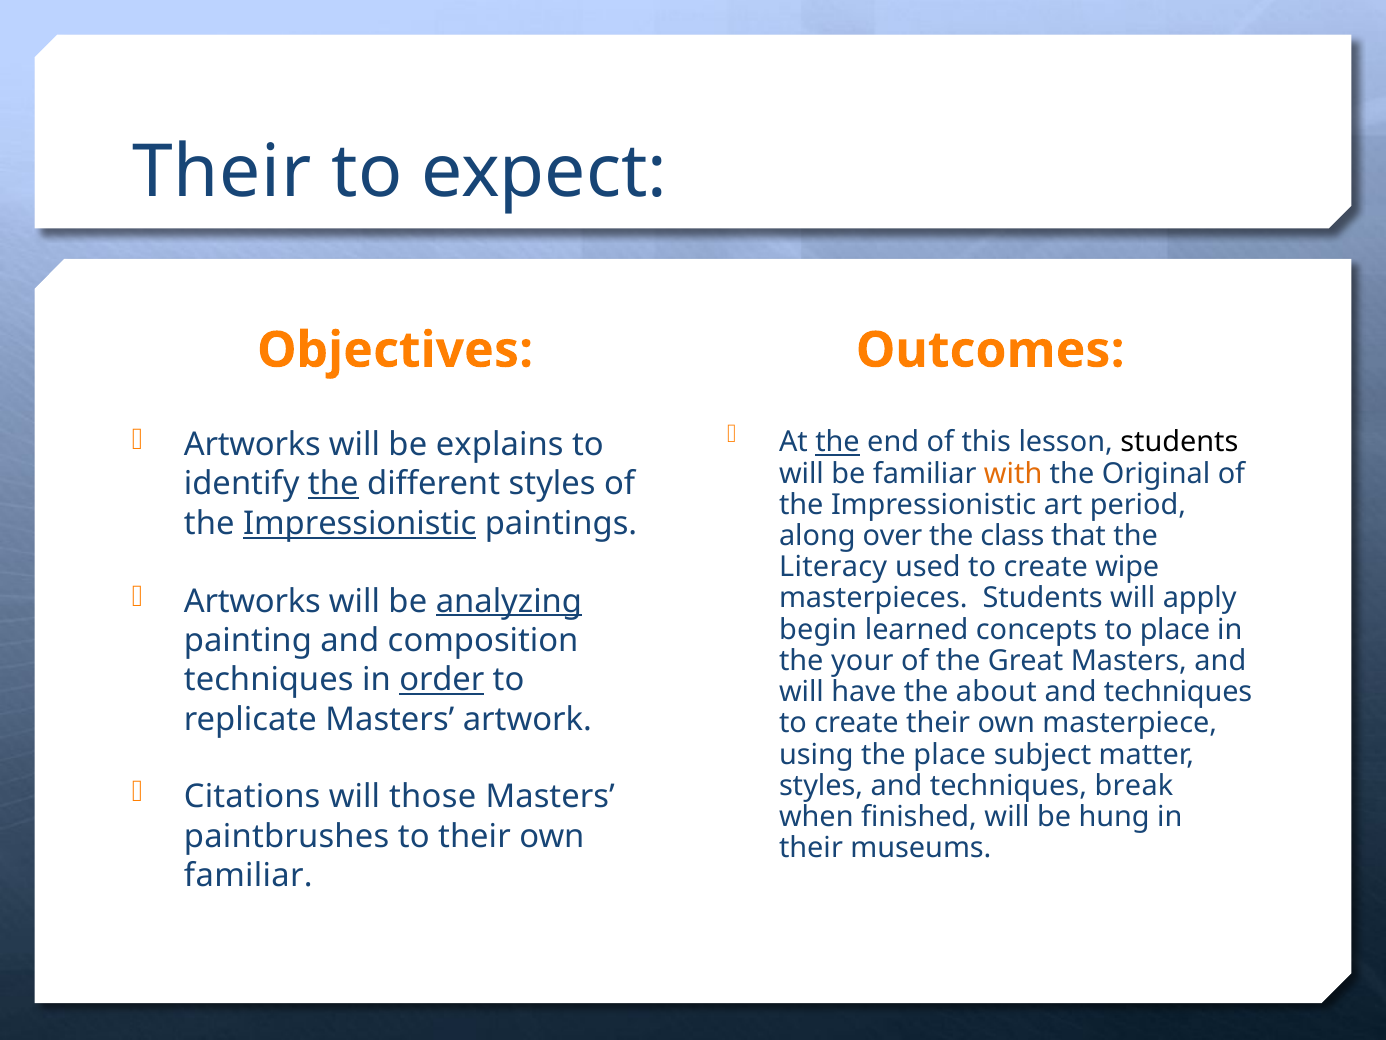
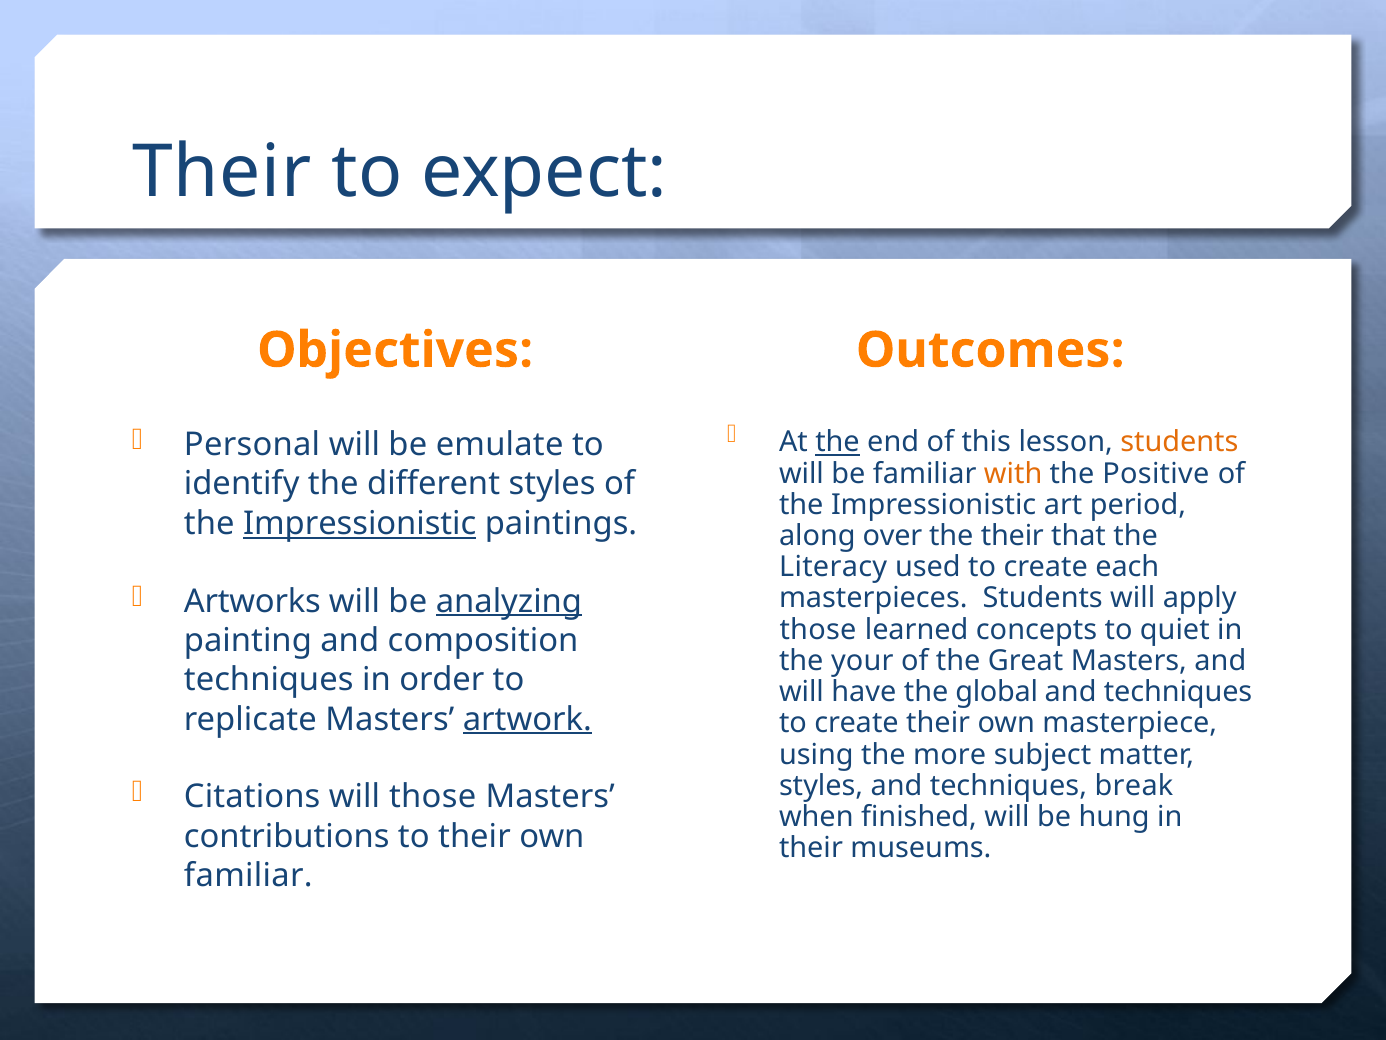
students at (1179, 442) colour: black -> orange
Artworks at (252, 445): Artworks -> Personal
explains: explains -> emulate
Original: Original -> Positive
the at (333, 484) underline: present -> none
the class: class -> their
wipe: wipe -> each
begin at (818, 629): begin -> those
to place: place -> quiet
order underline: present -> none
about: about -> global
artwork underline: none -> present
the place: place -> more
paintbrushes: paintbrushes -> contributions
